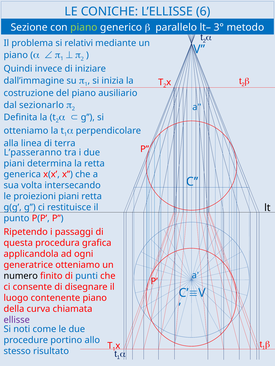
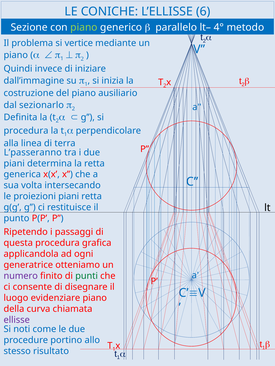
3°: 3° -> 4°
relativi: relativi -> vertice
otteniamo at (26, 131): otteniamo -> procedura
numero colour: black -> purple
punti colour: blue -> green
contenente: contenente -> evidenziare
